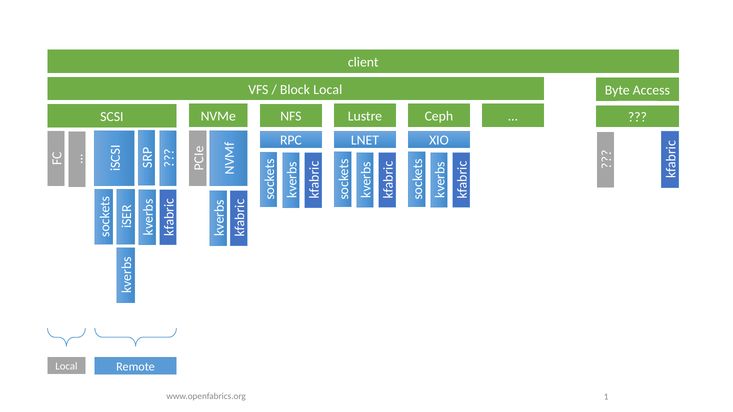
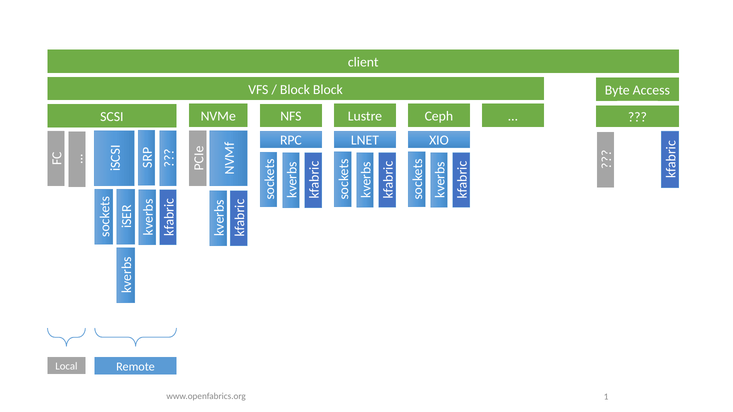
Block Local: Local -> Block
